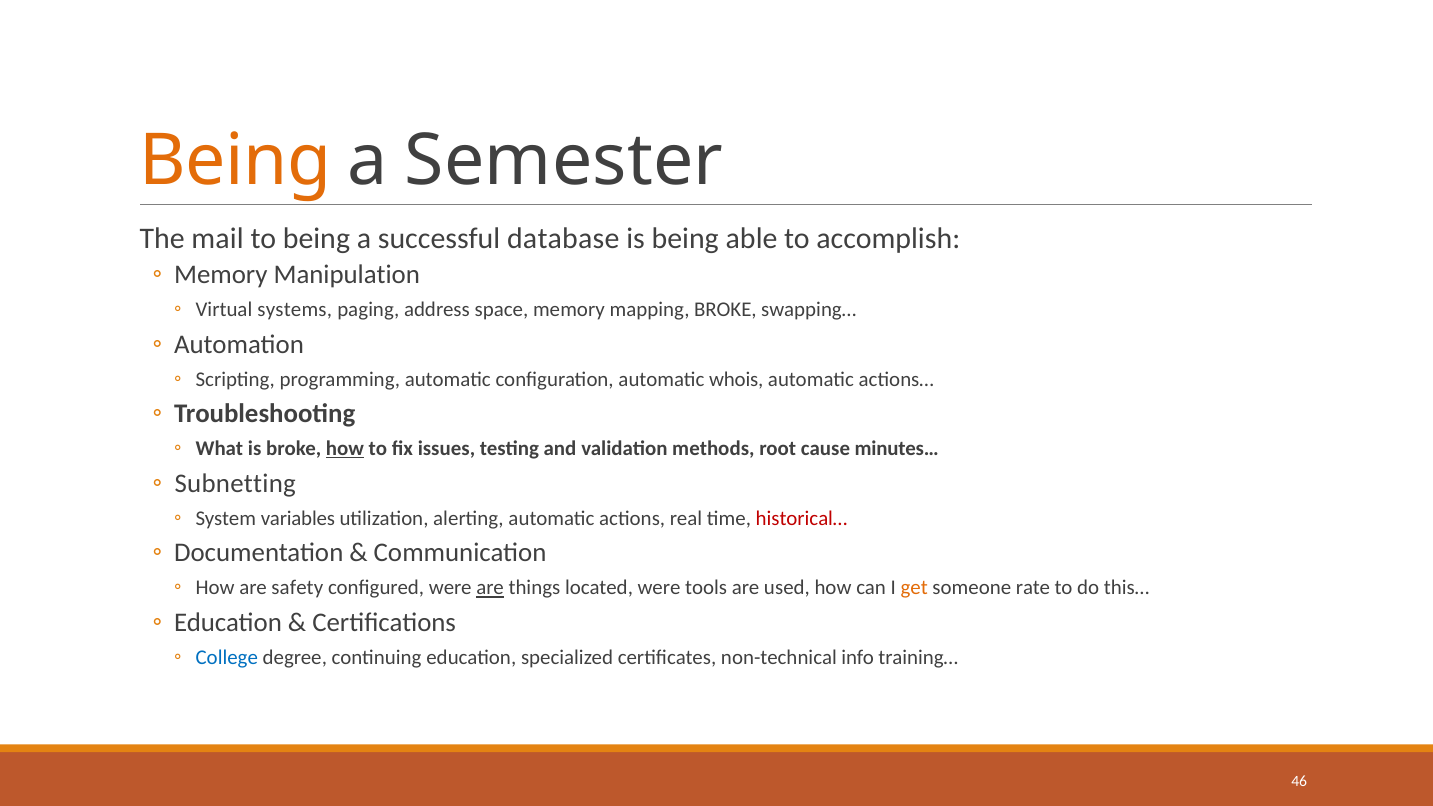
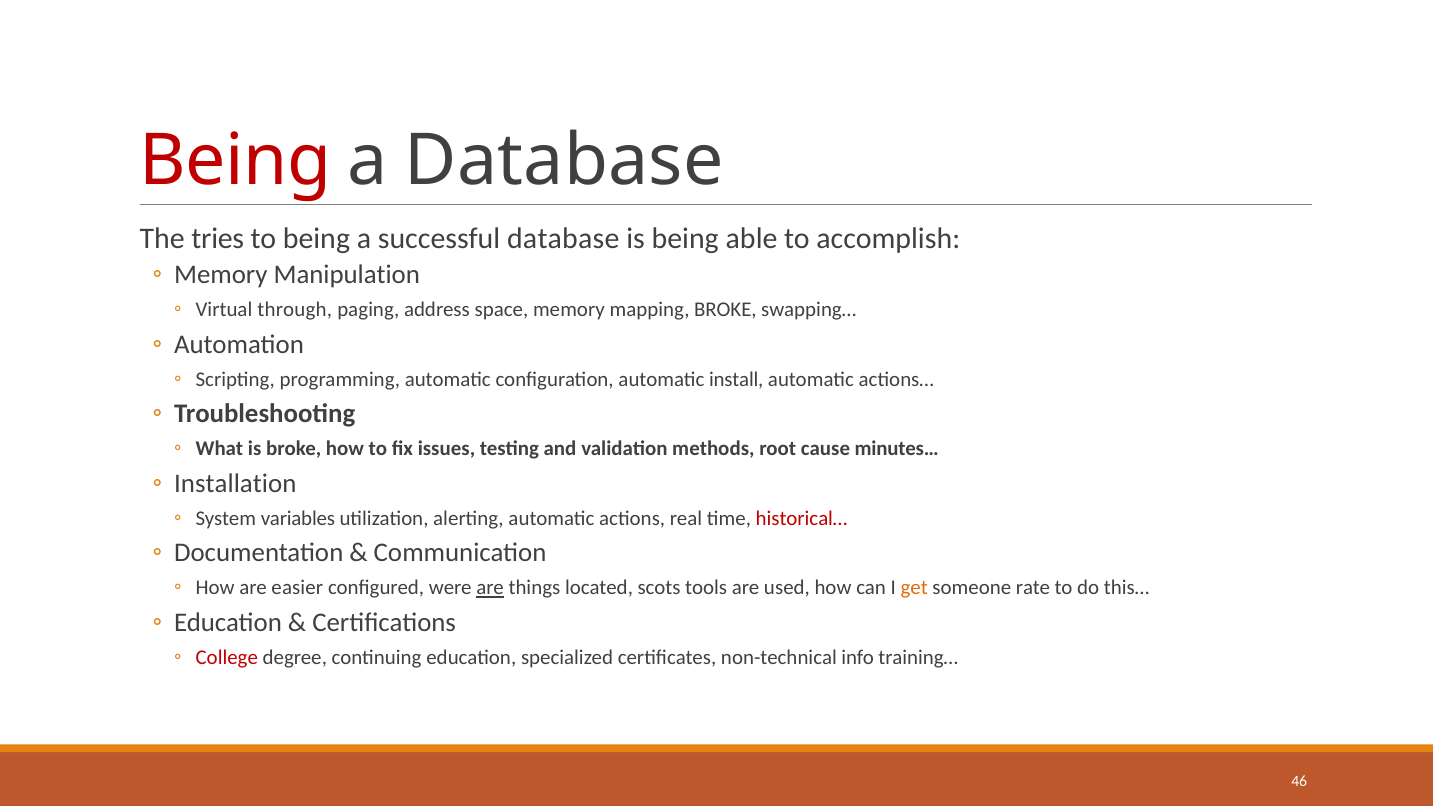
Being at (235, 161) colour: orange -> red
a Semester: Semester -> Database
mail: mail -> tries
systems: systems -> through
whois: whois -> install
how at (345, 449) underline: present -> none
Subnetting: Subnetting -> Installation
safety: safety -> easier
located were: were -> scots
College colour: blue -> red
